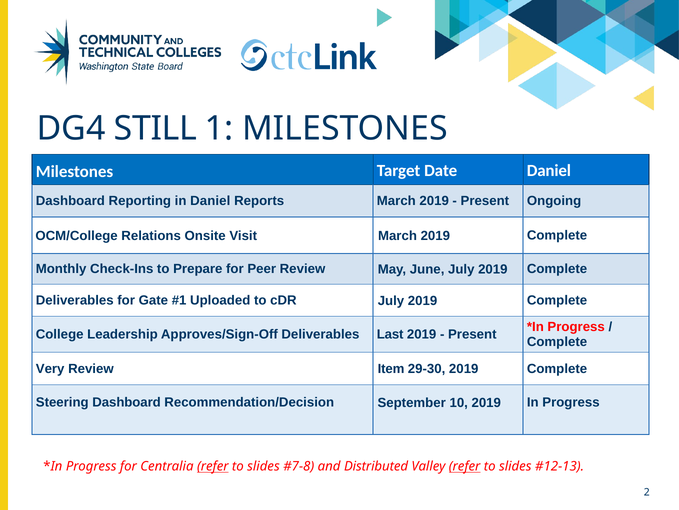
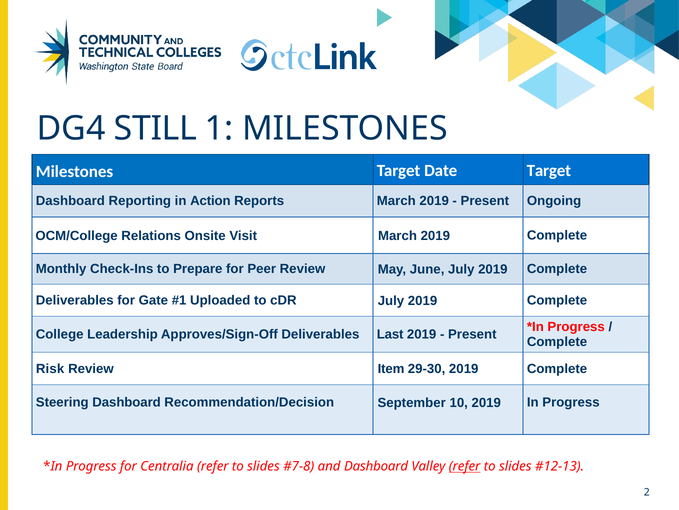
Date Daniel: Daniel -> Target
in Daniel: Daniel -> Action
Very: Very -> Risk
refer at (213, 466) underline: present -> none
and Distributed: Distributed -> Dashboard
